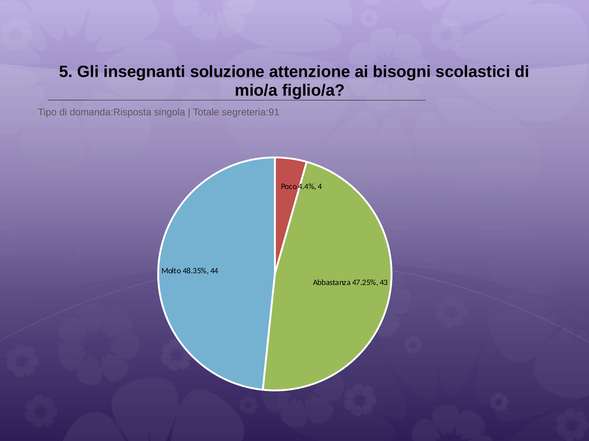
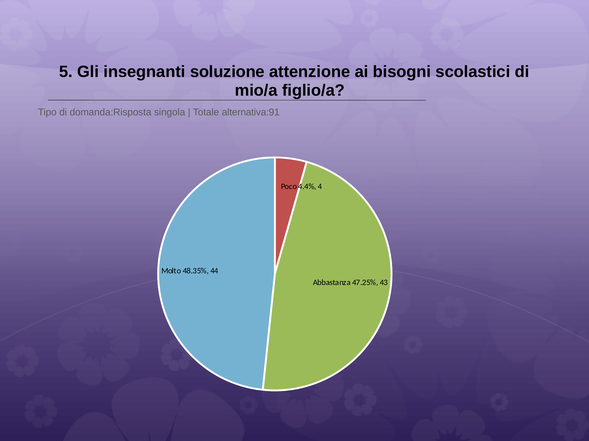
segreteria:91: segreteria:91 -> alternativa:91
